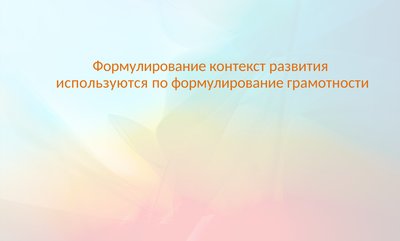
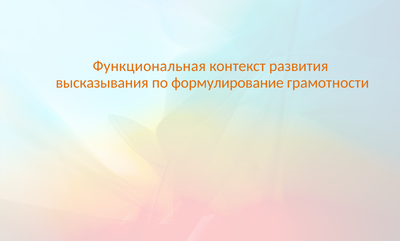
Формулирование at (149, 66): Формулирование -> Функциональная
используются: используются -> высказывания
